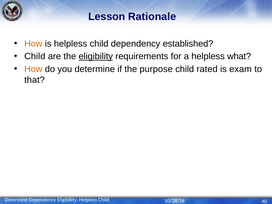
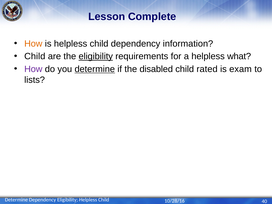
Rationale: Rationale -> Complete
established: established -> information
How at (33, 69) colour: orange -> purple
determine at (95, 69) underline: none -> present
purpose: purpose -> disabled
that: that -> lists
